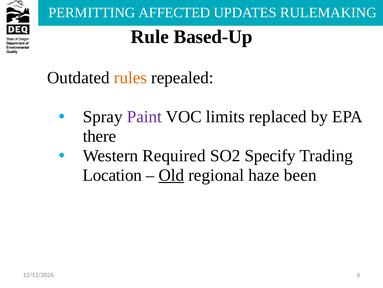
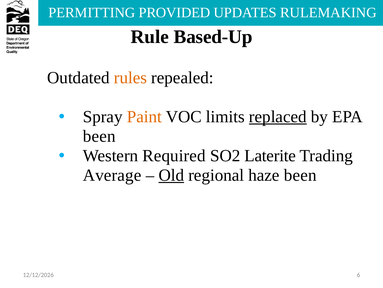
AFFECTED: AFFECTED -> PROVIDED
Paint colour: purple -> orange
replaced underline: none -> present
there at (99, 136): there -> been
Specify: Specify -> Laterite
Location: Location -> Average
